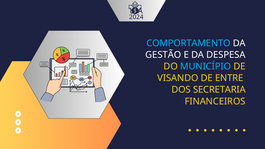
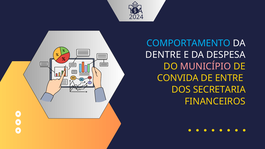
GESTÃO: GESTÃO -> DENTRE
MUNICÍPIO colour: light blue -> pink
VISANDO: VISANDO -> CONVIDA
